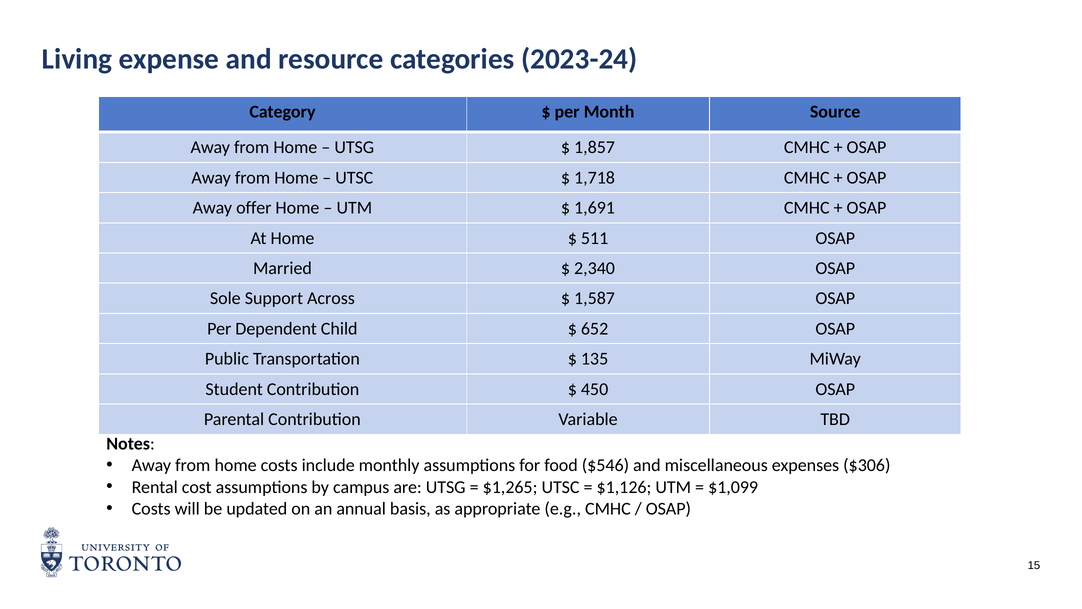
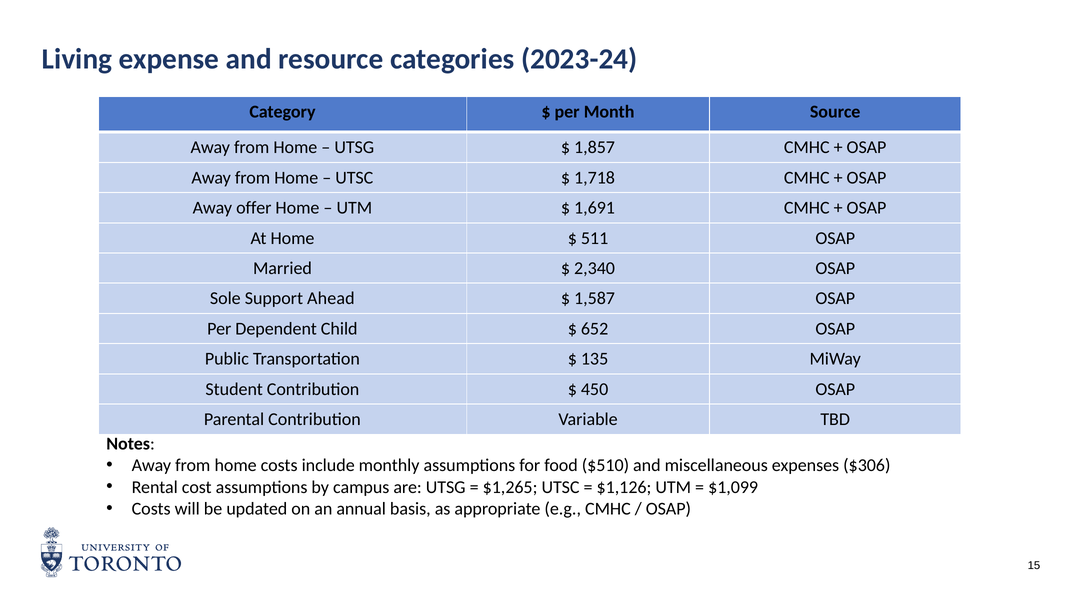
Across: Across -> Ahead
$546: $546 -> $510
